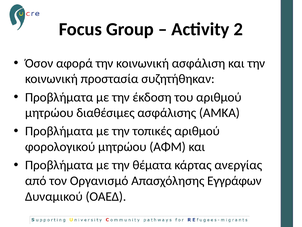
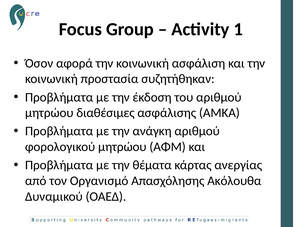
2: 2 -> 1
τοπικές: τοπικές -> ανάγκη
Εγγράφων: Εγγράφων -> Ακόλουθα
